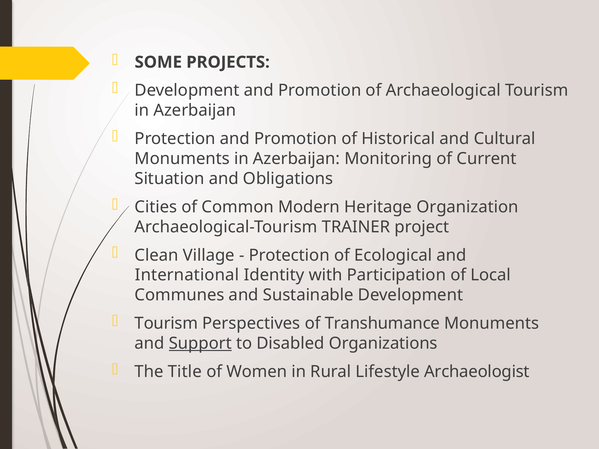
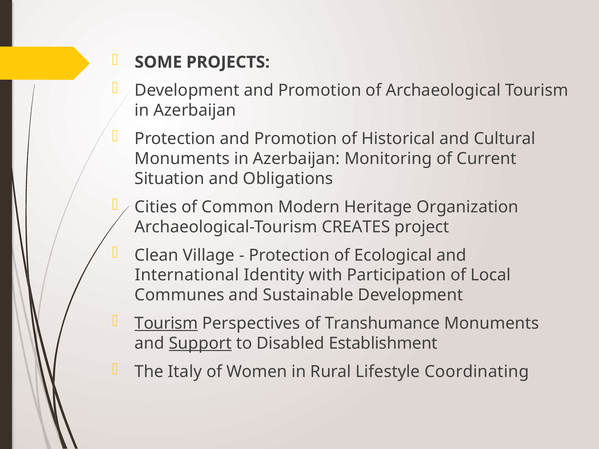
TRAINER: TRAINER -> CREATES
Tourism at (166, 324) underline: none -> present
Organizations: Organizations -> Establishment
Title: Title -> Italy
Archaeologist: Archaeologist -> Coordinating
